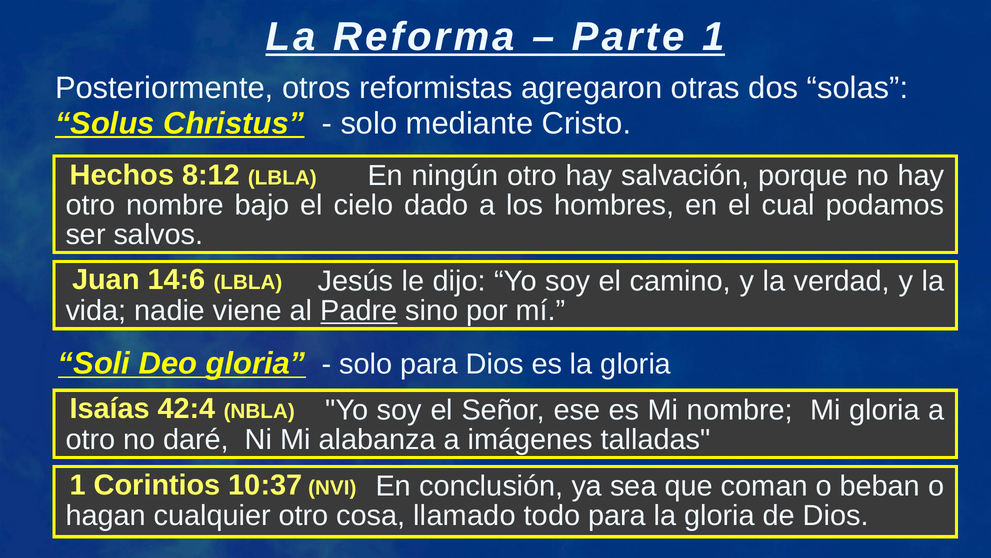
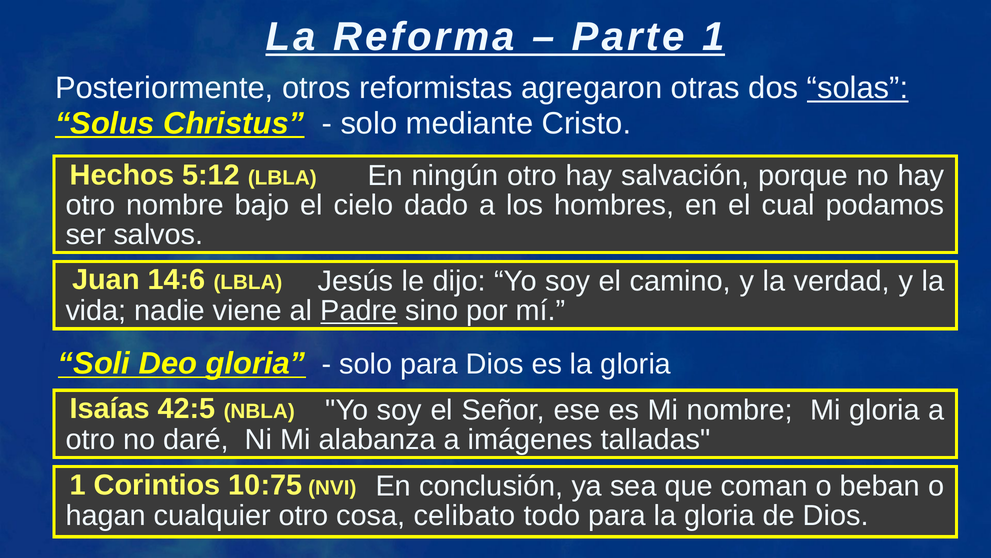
solas underline: none -> present
8:12: 8:12 -> 5:12
42:4: 42:4 -> 42:5
10:37: 10:37 -> 10:75
llamado: llamado -> celibato
